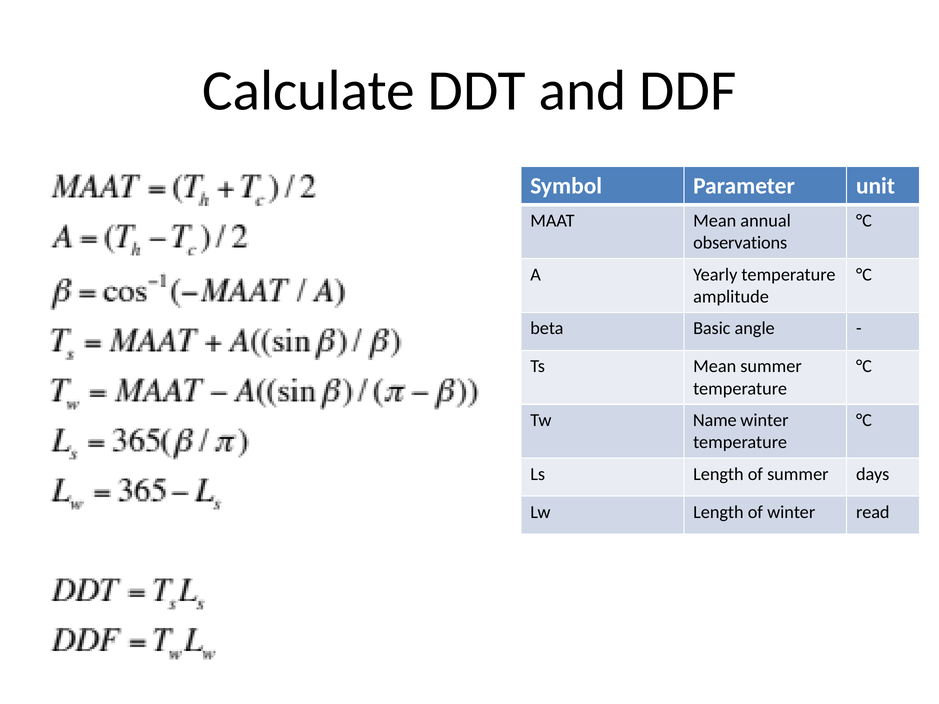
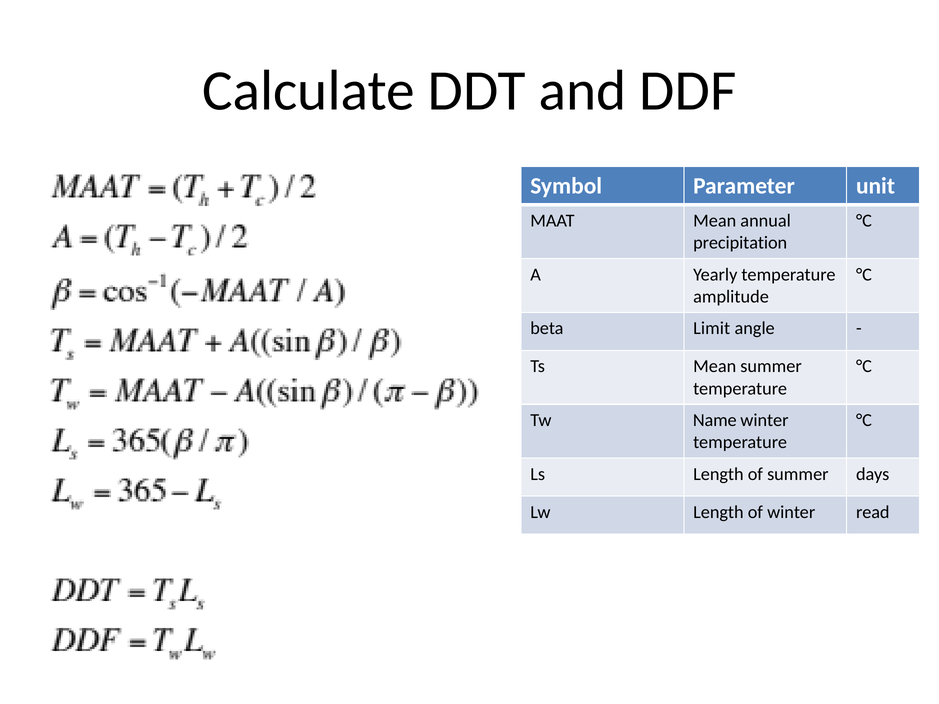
observations: observations -> precipitation
Basic: Basic -> Limit
